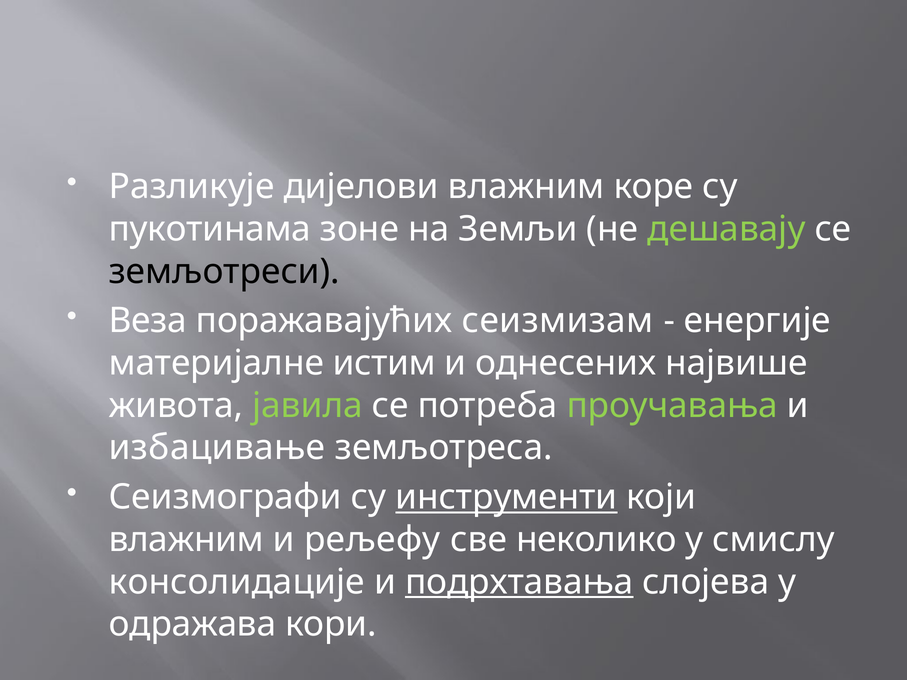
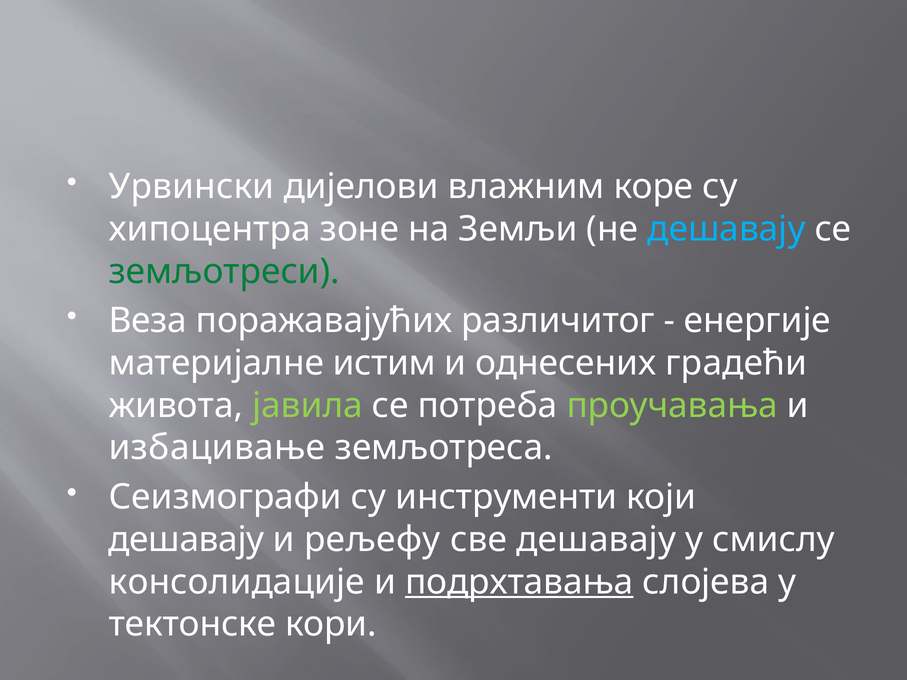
Разликује: Разликује -> Урвински
пукотинама: пукотинама -> хипоцентра
дешавају at (726, 229) colour: light green -> light blue
земљотреси colour: black -> green
сеизмизам: сеизмизам -> различитог
највише: највише -> градећи
инструменти underline: present -> none
влажним at (186, 540): влажним -> дешавају
све неколико: неколико -> дешавају
одражава: одражава -> тектонске
